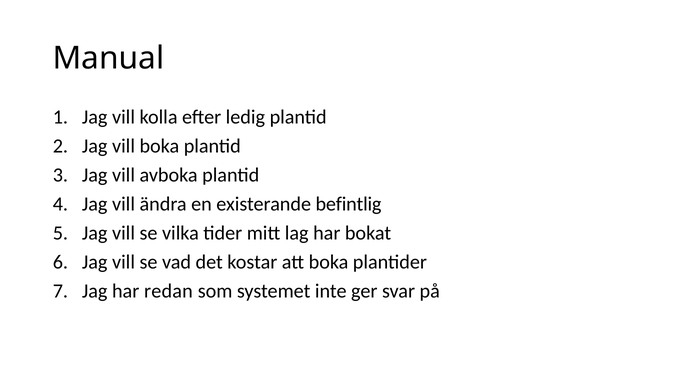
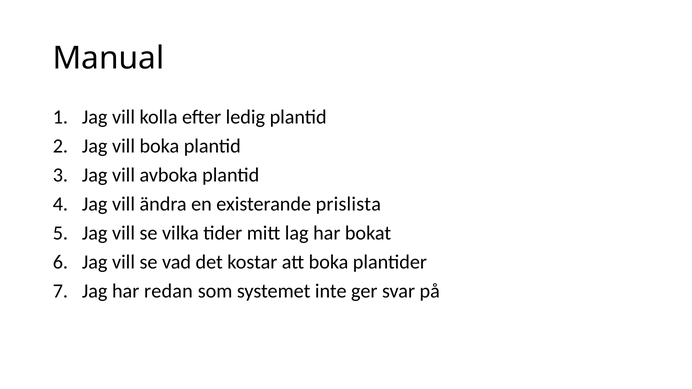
befintlig: befintlig -> prislista
